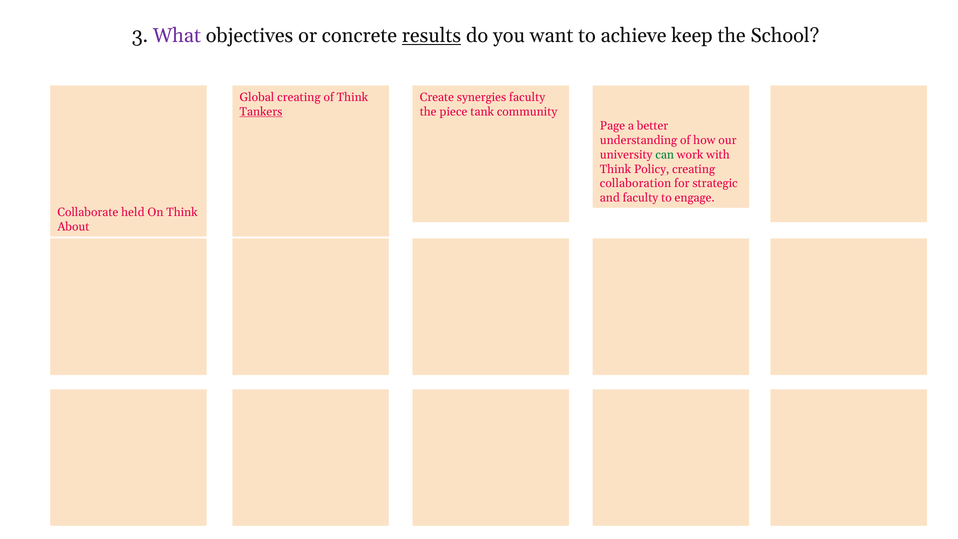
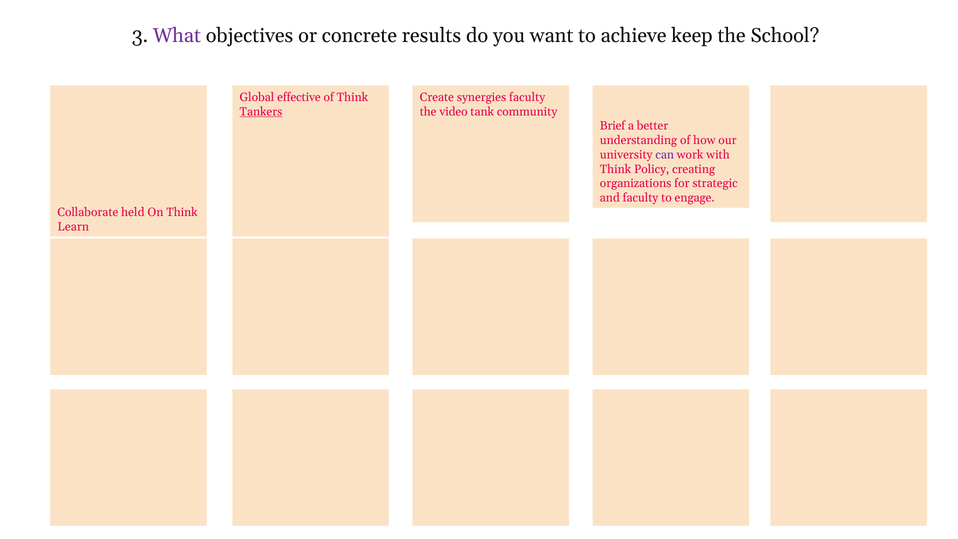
results underline: present -> none
Global creating: creating -> effective
piece: piece -> video
Page: Page -> Brief
can colour: green -> purple
collaboration: collaboration -> organizations
About: About -> Learn
